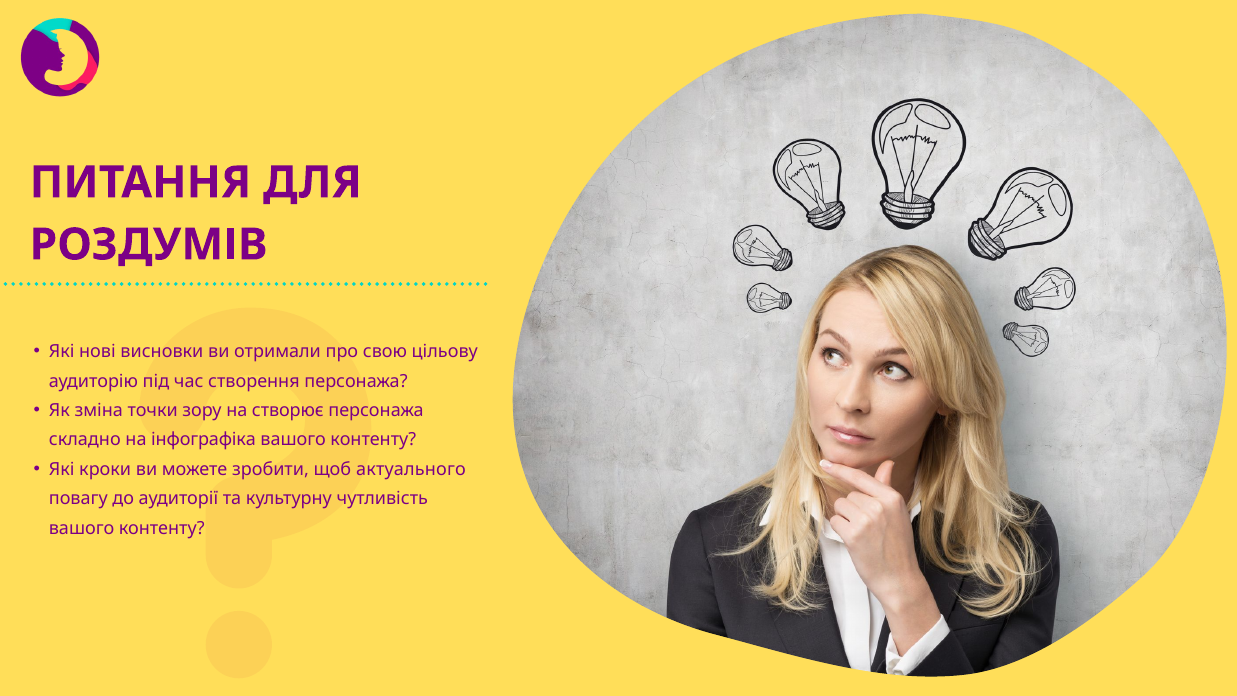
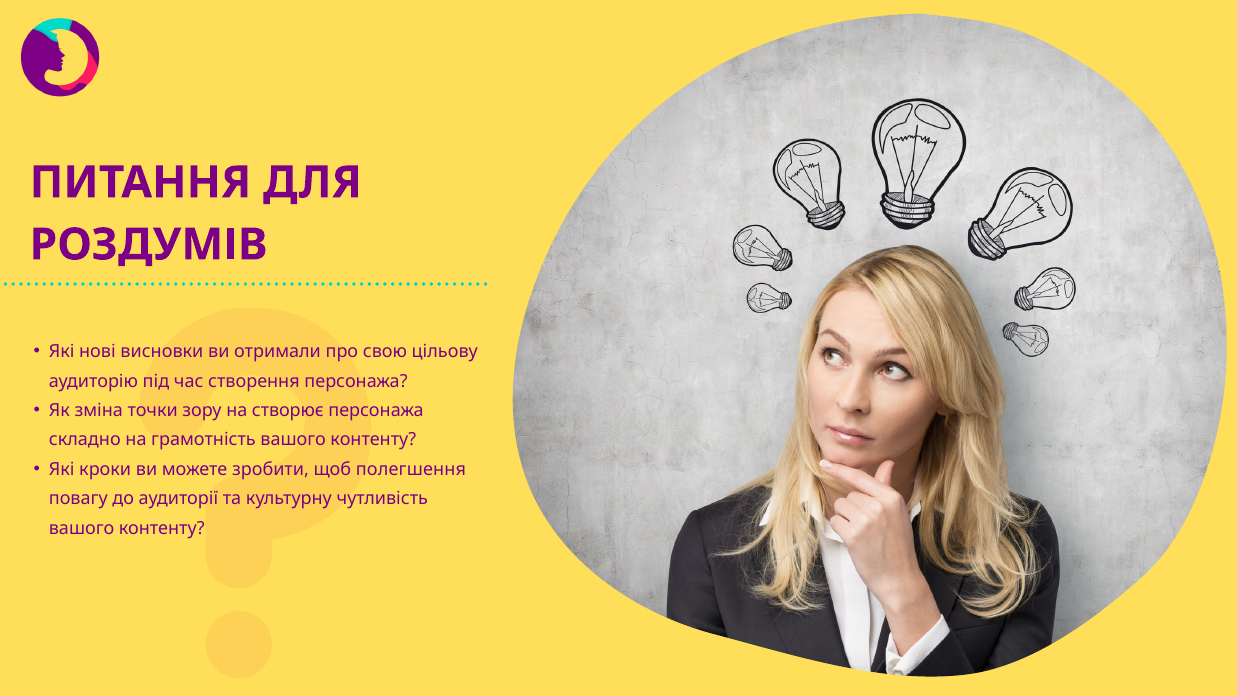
інфографіка: інфографіка -> грамотність
актуального: актуального -> полегшення
